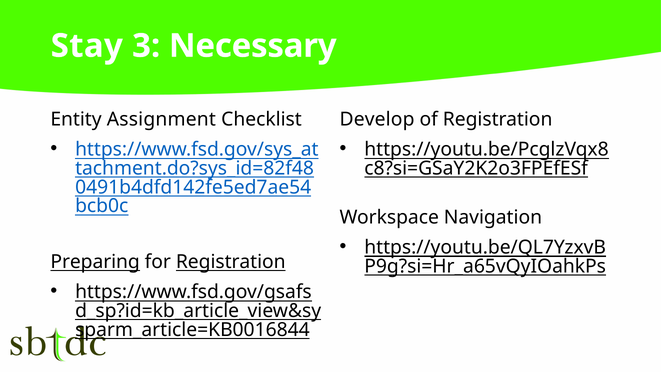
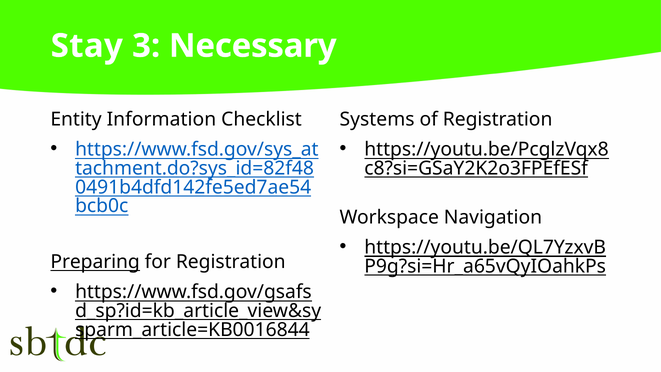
Assignment: Assignment -> Information
Develop: Develop -> Systems
Registration at (231, 262) underline: present -> none
